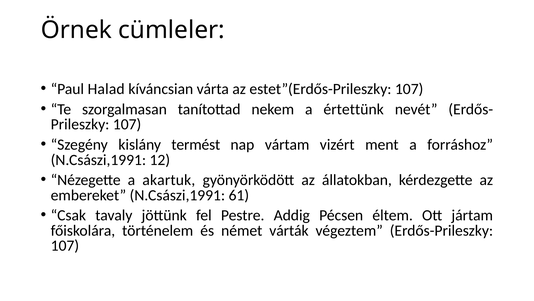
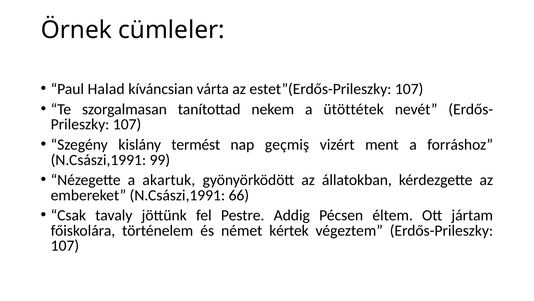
értettünk: értettünk -> ütöttétek
vártam: vártam -> geçmiş
12: 12 -> 99
61: 61 -> 66
várták: várták -> kértek
